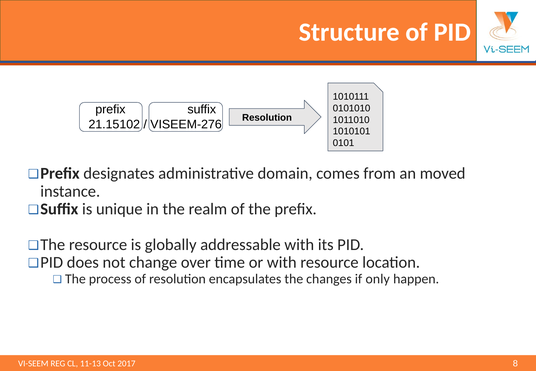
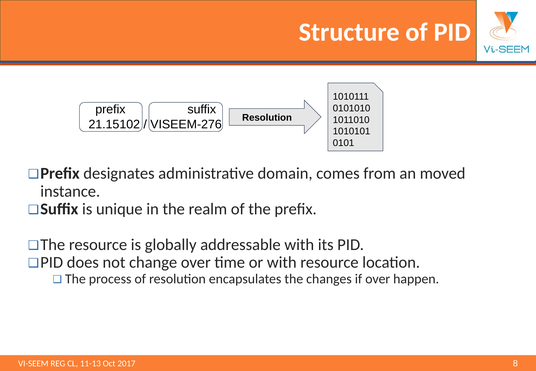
if only: only -> over
